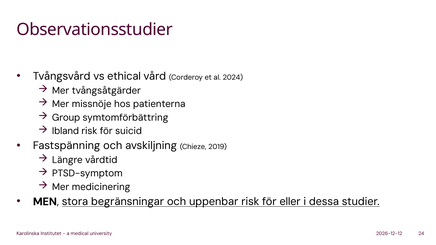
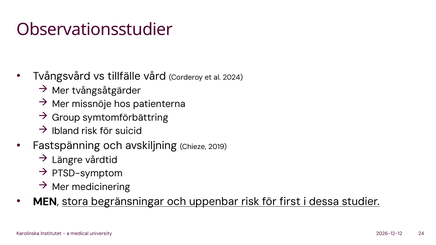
ethical: ethical -> tillfälle
eller: eller -> first
